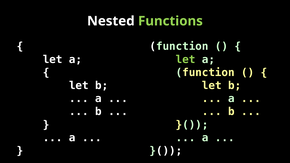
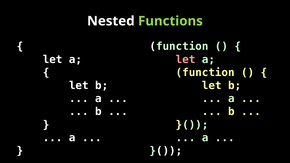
let at (186, 59) colour: light green -> pink
